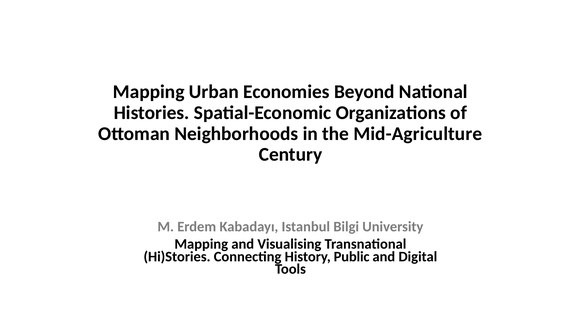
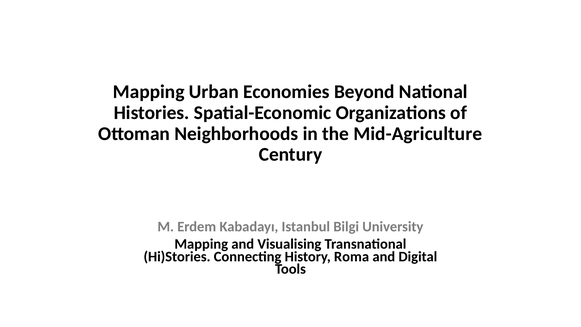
Public: Public -> Roma
